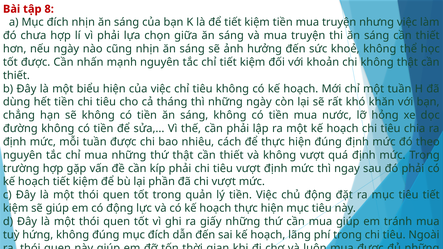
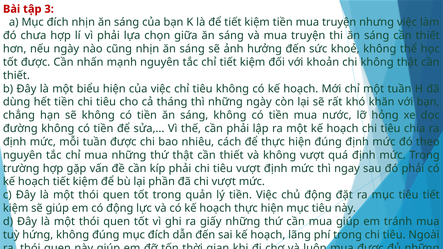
8: 8 -> 3
